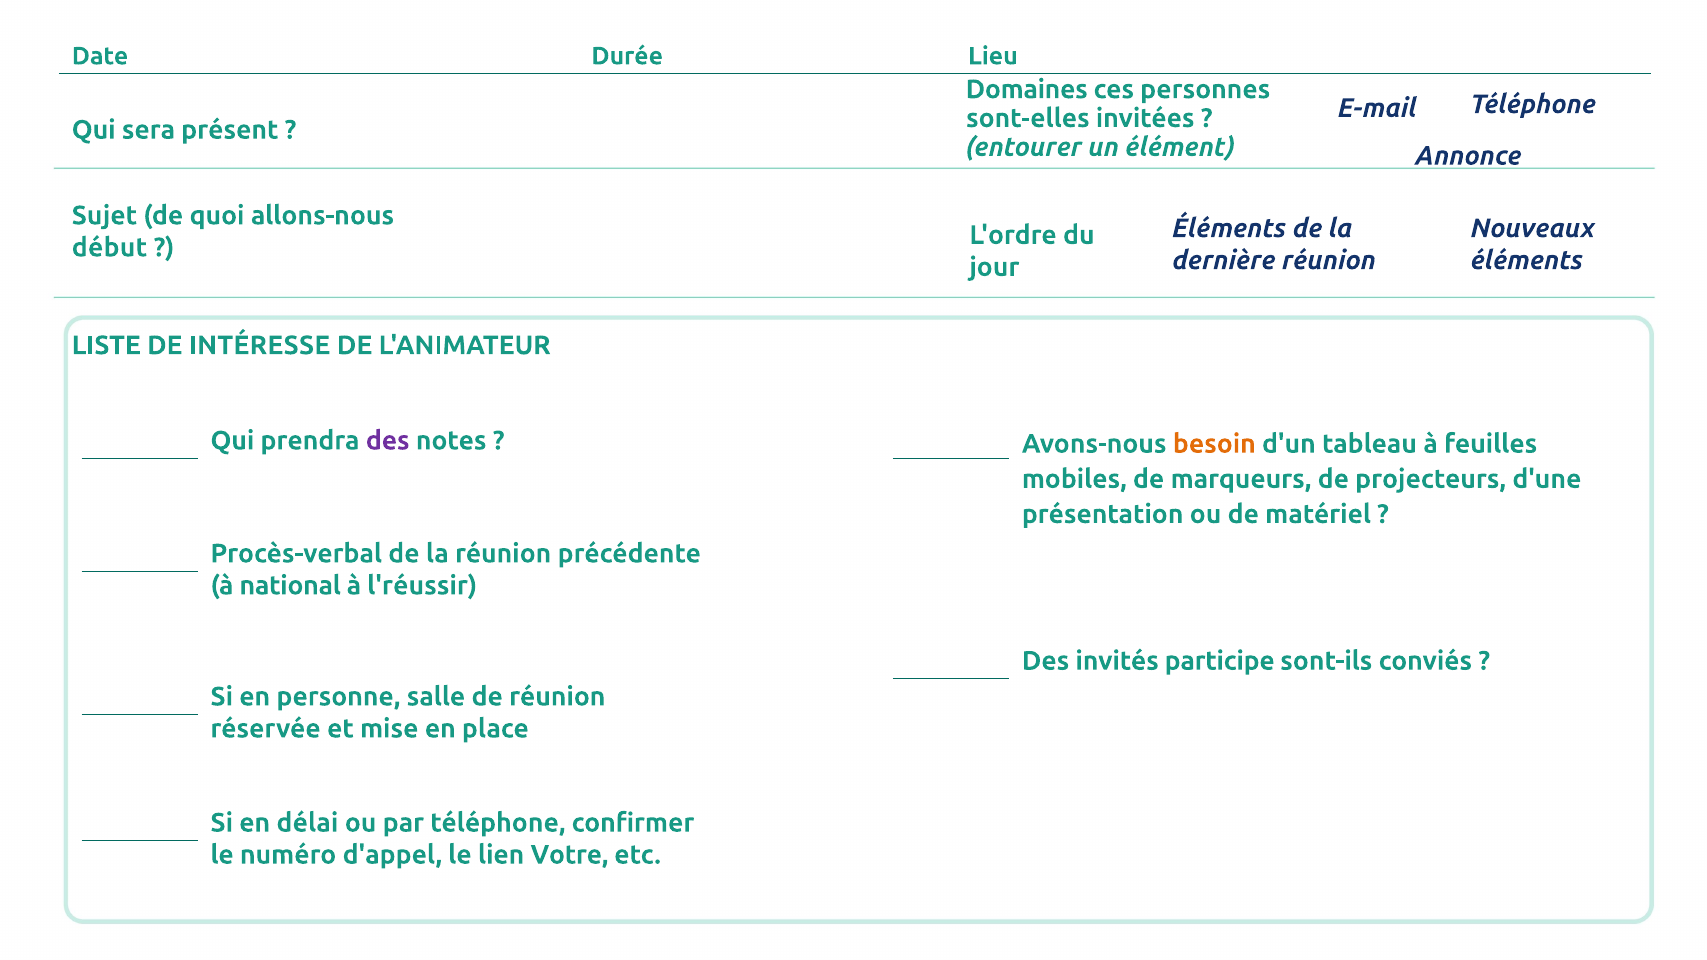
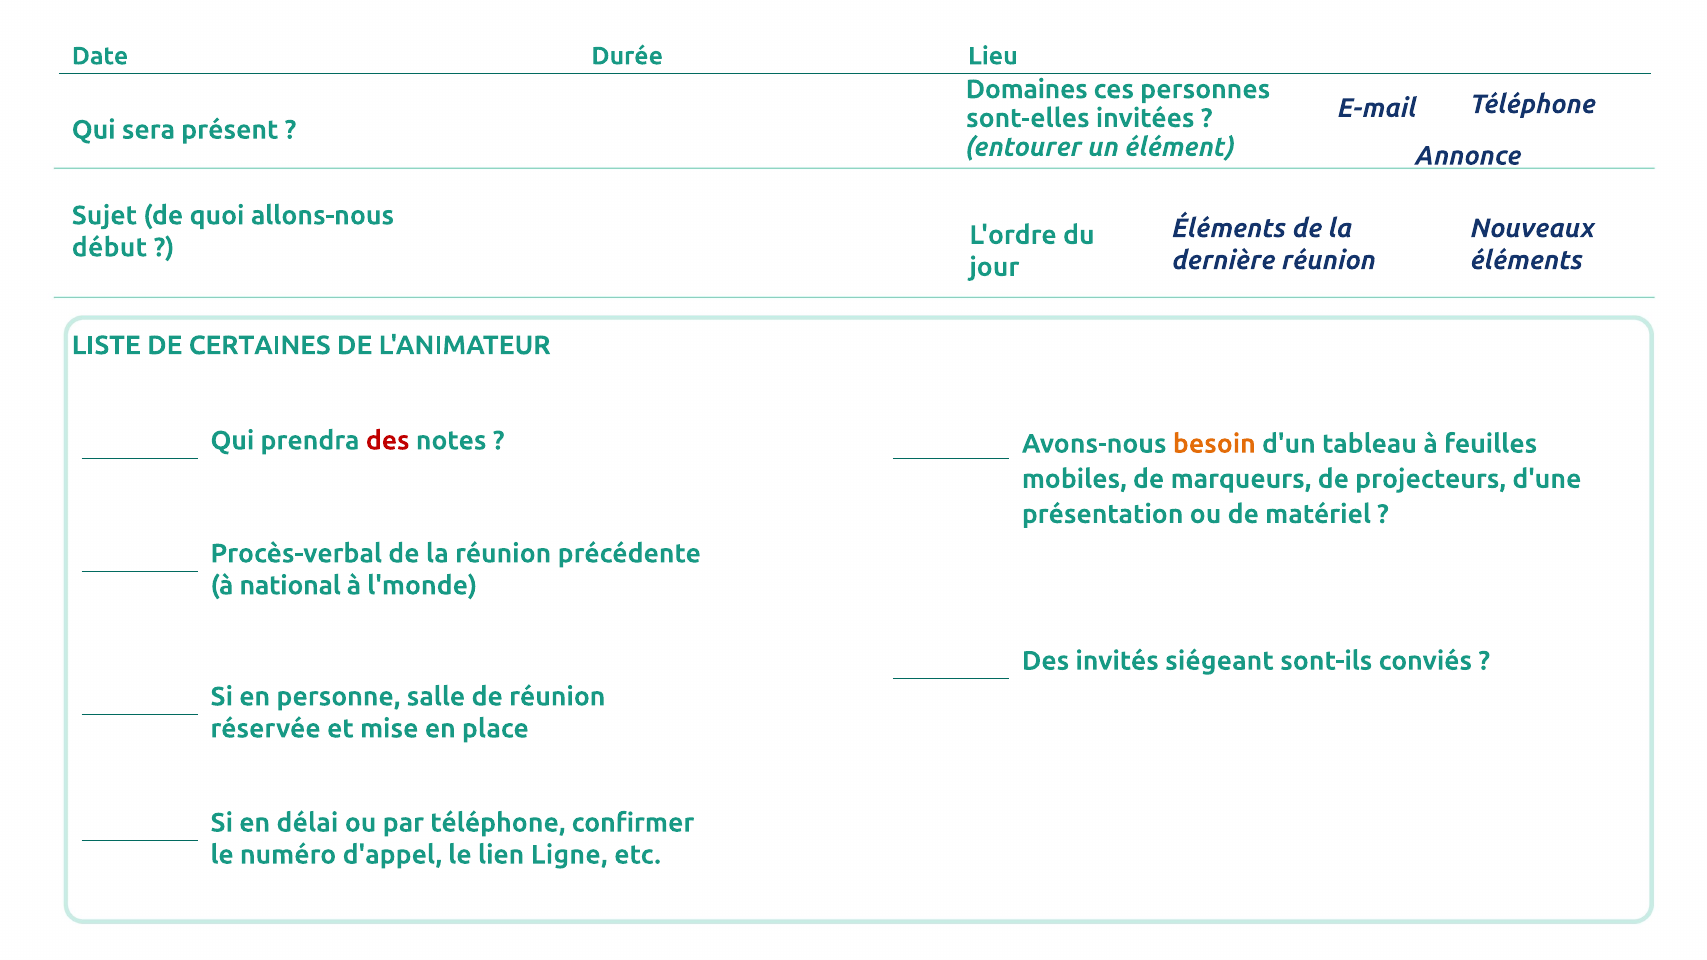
INTÉRESSE: INTÉRESSE -> CERTAINES
des at (388, 441) colour: purple -> red
l'réussir: l'réussir -> l'monde
participe: participe -> siégeant
Votre: Votre -> Ligne
